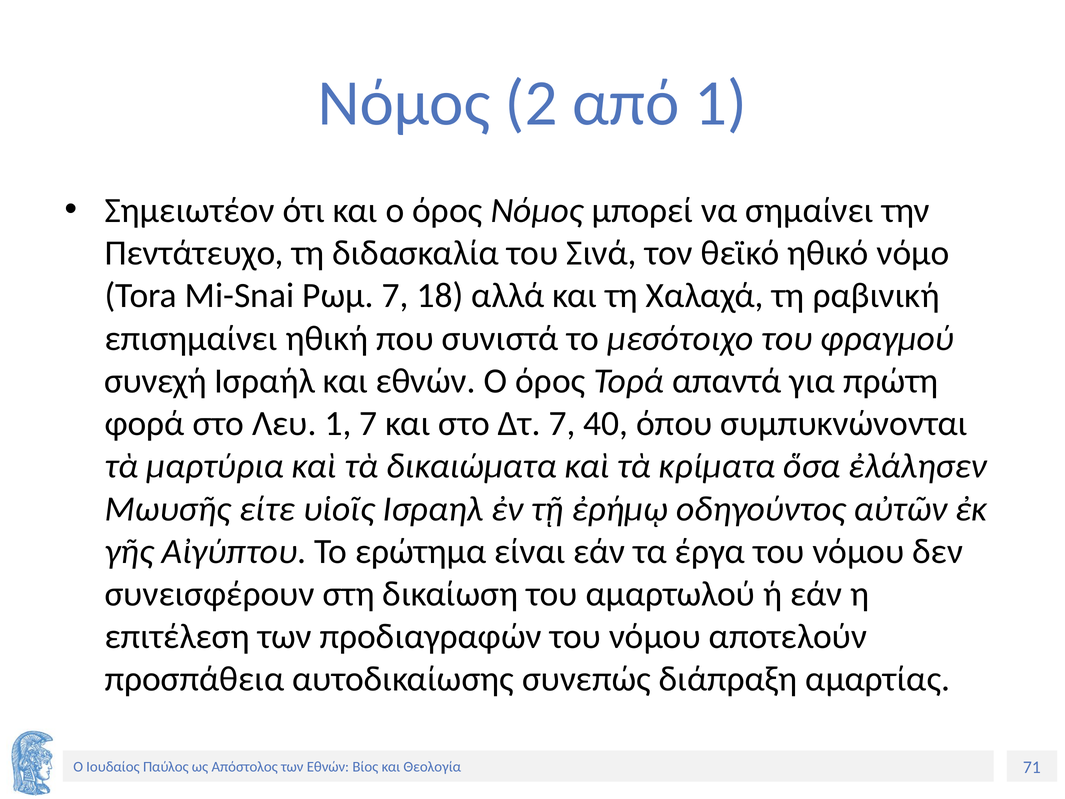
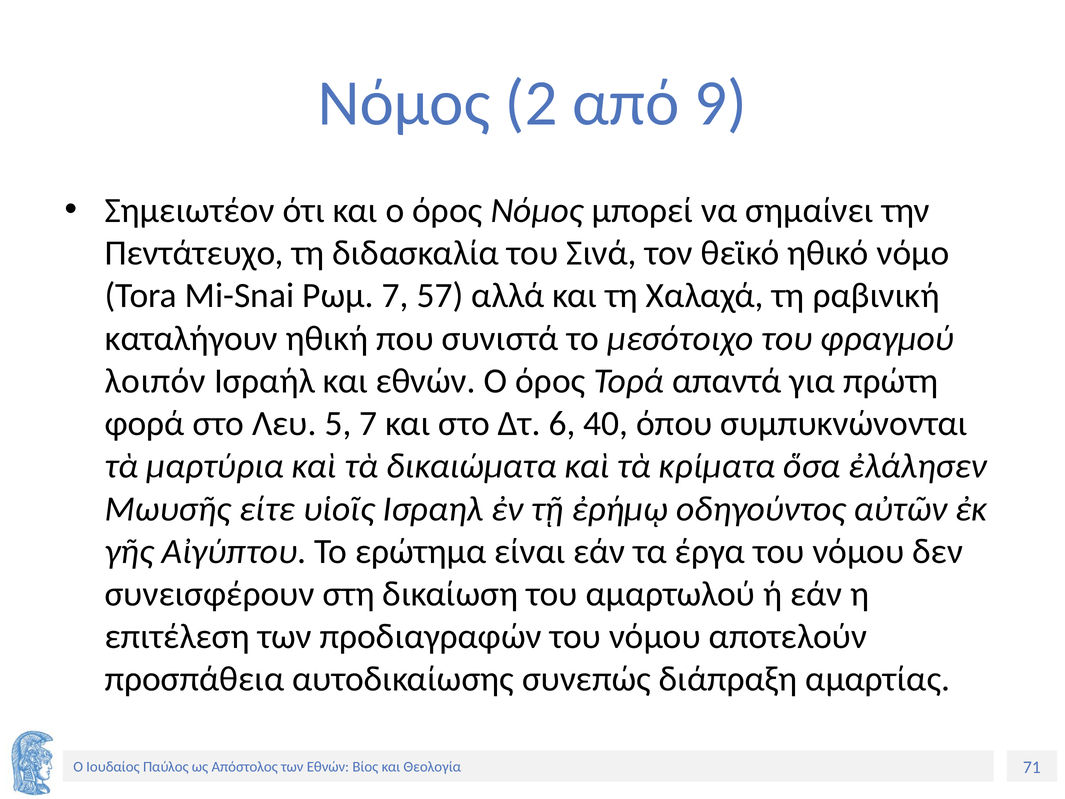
από 1: 1 -> 9
18: 18 -> 57
επισημαίνει: επισημαίνει -> καταλήγουν
συνεχή: συνεχή -> λοιπόν
Λευ 1: 1 -> 5
Δτ 7: 7 -> 6
